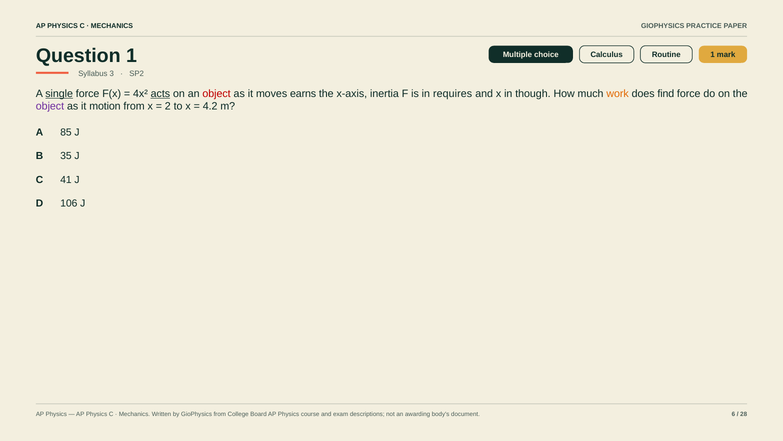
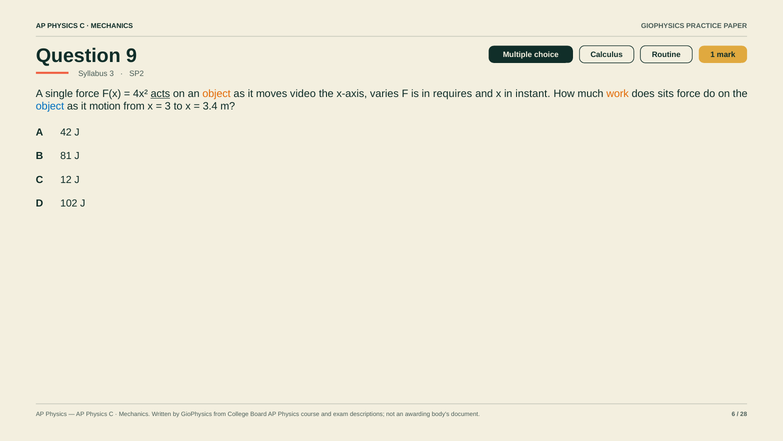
Question 1: 1 -> 9
single underline: present -> none
object at (217, 94) colour: red -> orange
earns: earns -> video
inertia: inertia -> varies
though: though -> instant
find: find -> sits
object at (50, 106) colour: purple -> blue
2 at (168, 106): 2 -> 3
4.2: 4.2 -> 3.4
85: 85 -> 42
35: 35 -> 81
41: 41 -> 12
106: 106 -> 102
